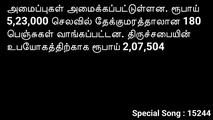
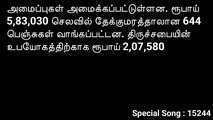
5,23,000: 5,23,000 -> 5,83,030
180: 180 -> 644
2,07,504: 2,07,504 -> 2,07,580
